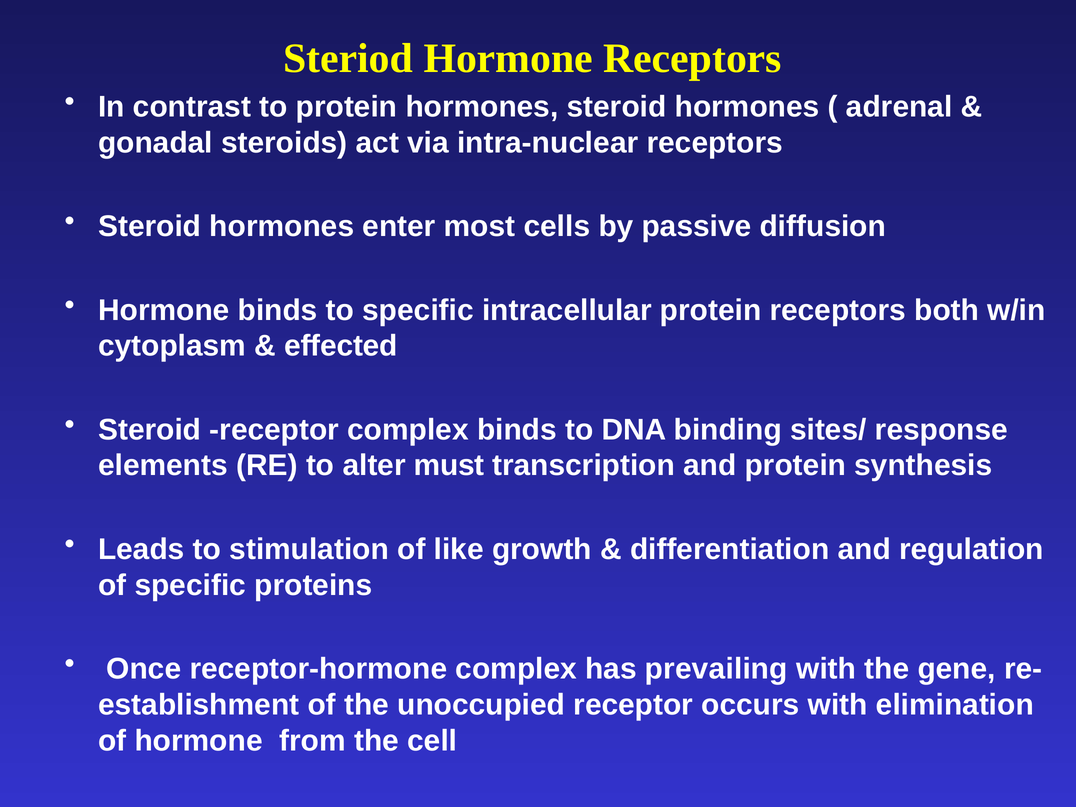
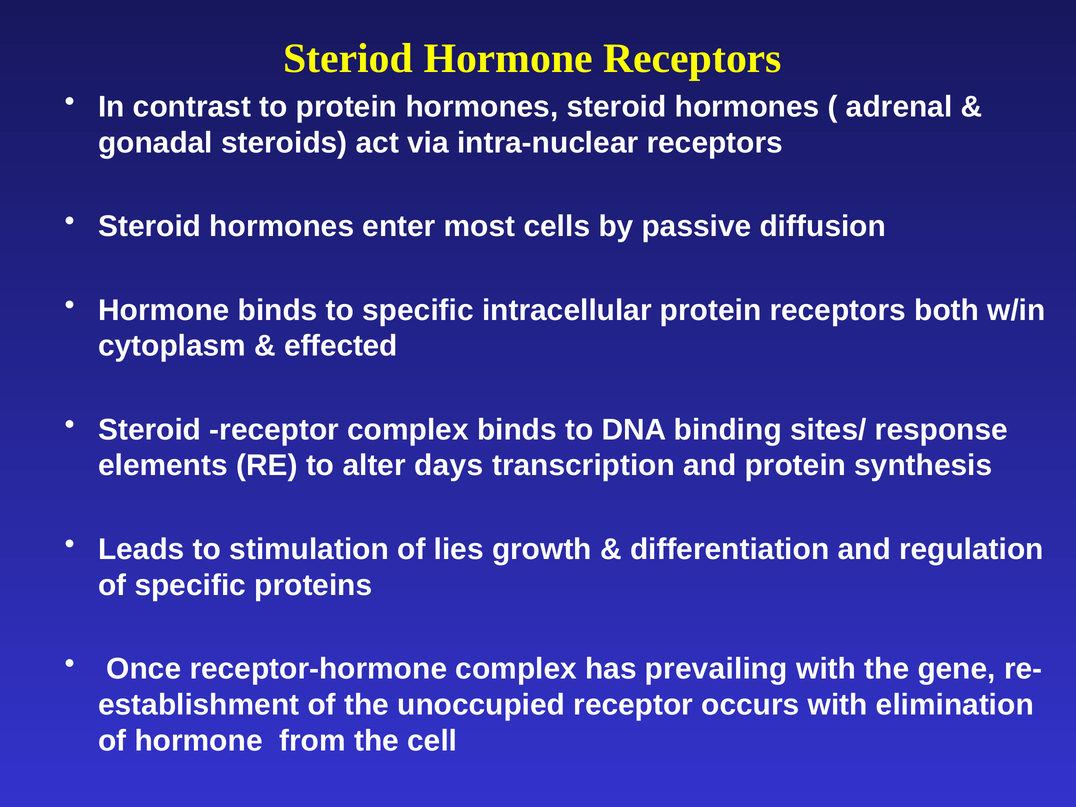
must: must -> days
like: like -> lies
